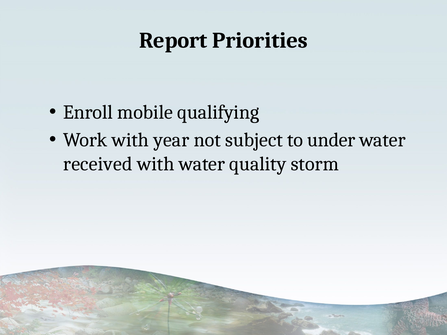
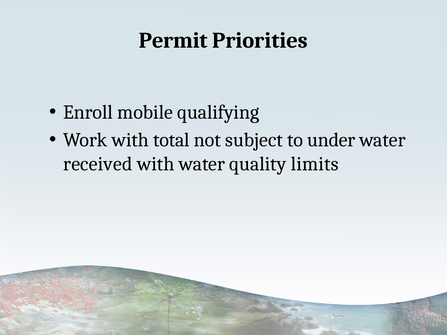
Report: Report -> Permit
year: year -> total
storm: storm -> limits
